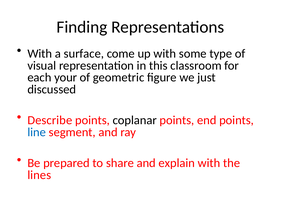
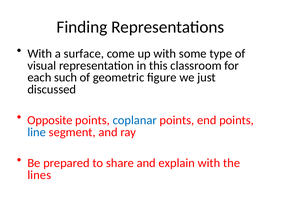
your: your -> such
Describe: Describe -> Opposite
coplanar colour: black -> blue
